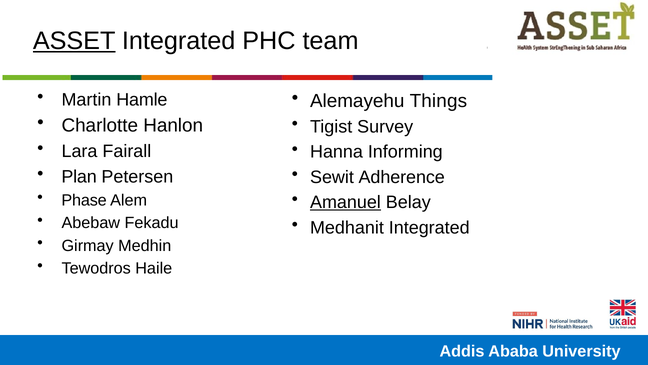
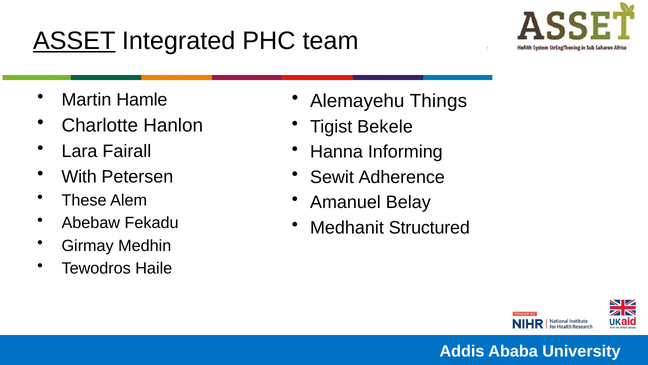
Survey: Survey -> Bekele
Plan: Plan -> With
Phase: Phase -> These
Amanuel underline: present -> none
Medhanit Integrated: Integrated -> Structured
